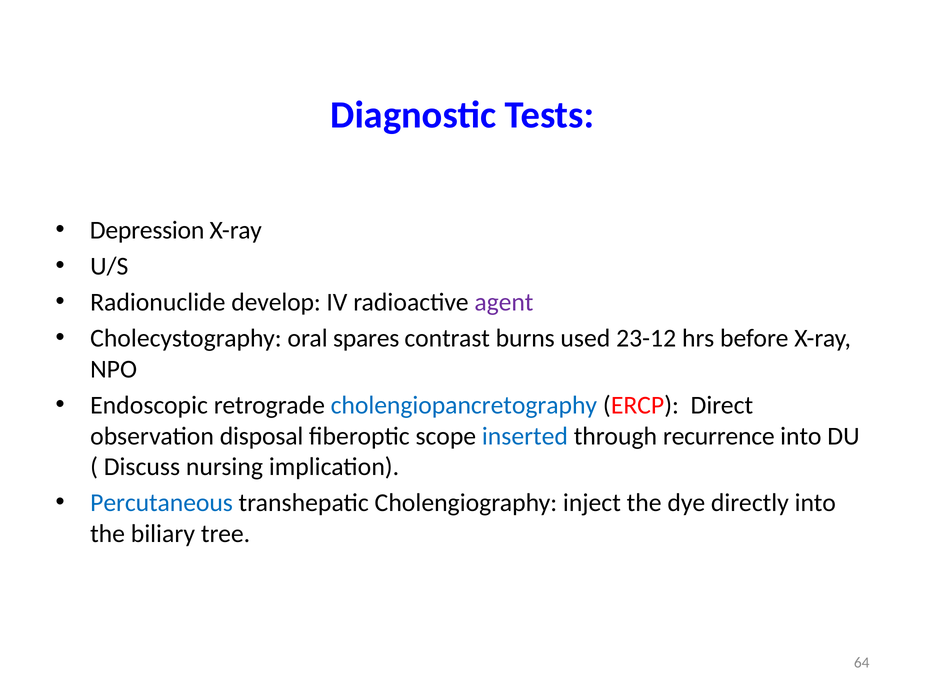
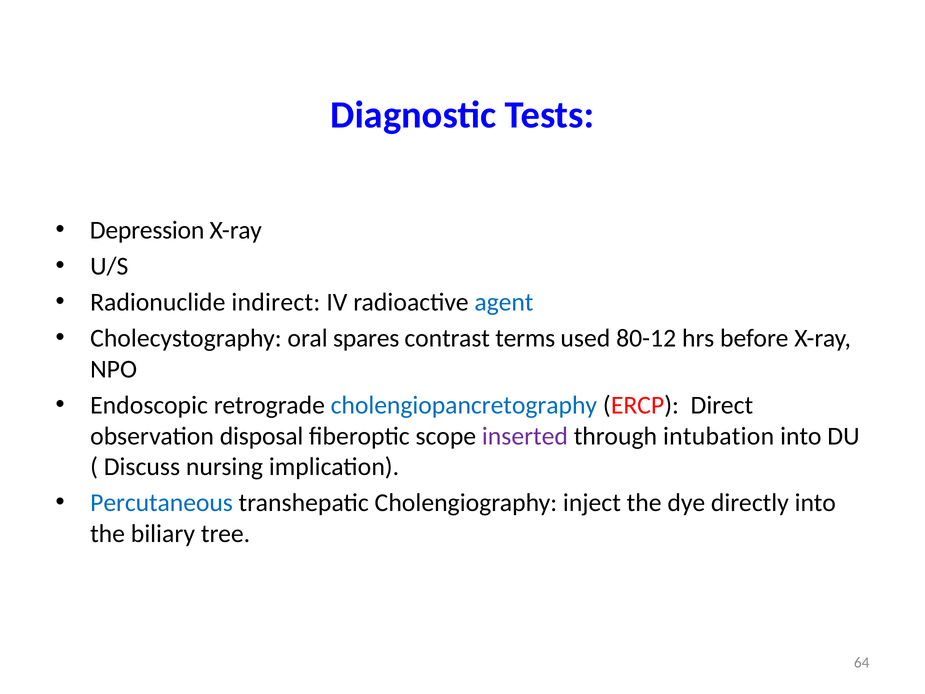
develop: develop -> indirect
agent colour: purple -> blue
burns: burns -> terms
23-12: 23-12 -> 80-12
inserted colour: blue -> purple
recurrence: recurrence -> intubation
